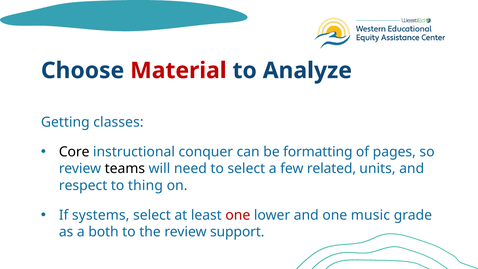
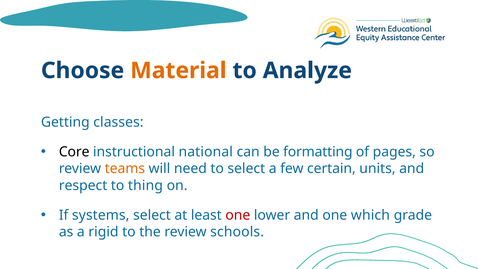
Material colour: red -> orange
conquer: conquer -> national
teams colour: black -> orange
related: related -> certain
music: music -> which
both: both -> rigid
support: support -> schools
